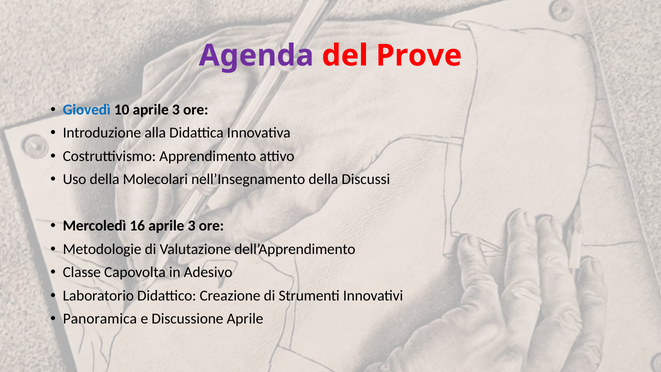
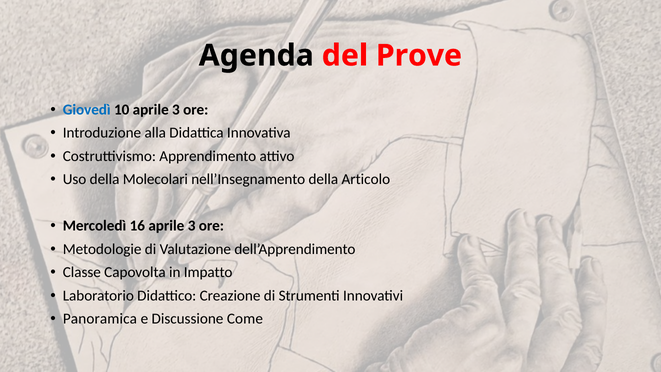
Agenda colour: purple -> black
Discussi: Discussi -> Articolo
Adesivo: Adesivo -> Impatto
Discussione Aprile: Aprile -> Come
